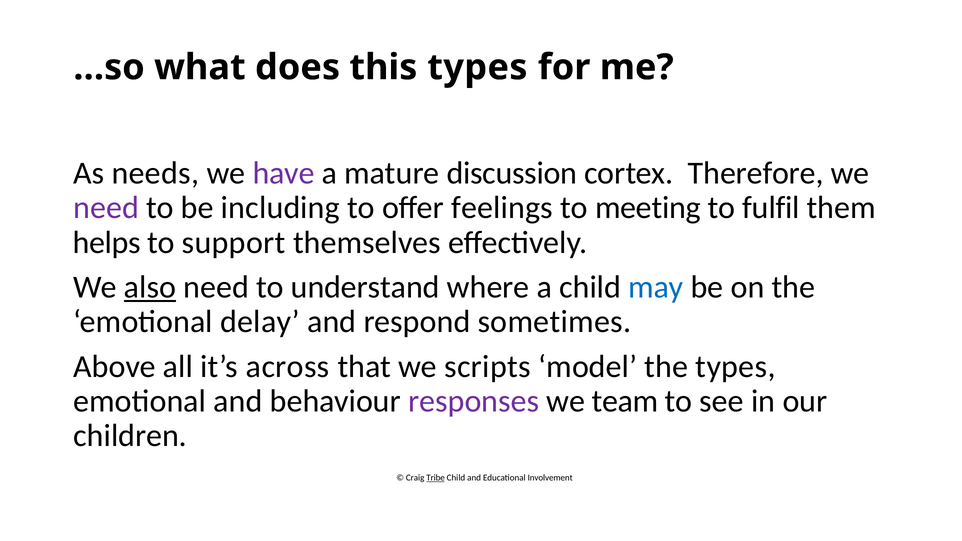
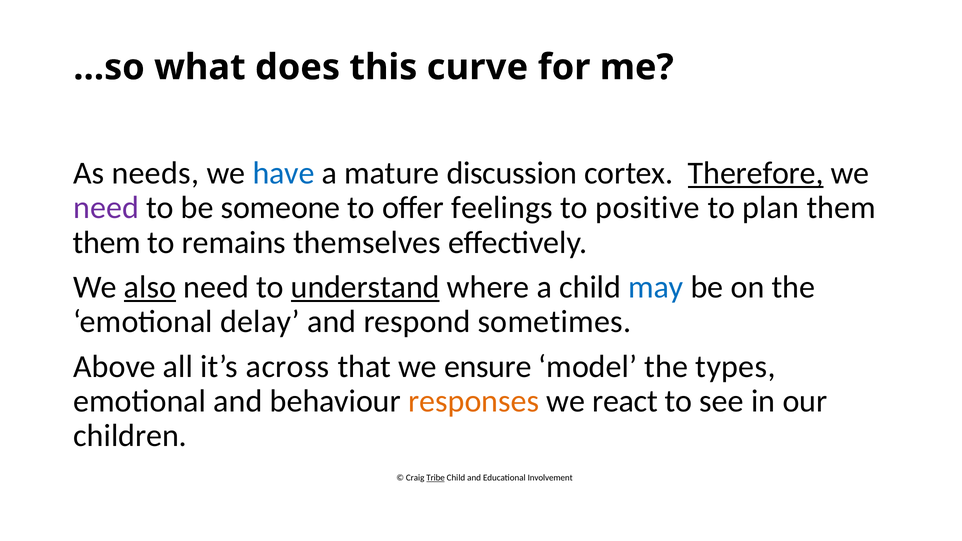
this types: types -> curve
have colour: purple -> blue
Therefore underline: none -> present
including: including -> someone
meeting: meeting -> positive
fulfil: fulfil -> plan
helps at (107, 243): helps -> them
support: support -> remains
understand underline: none -> present
scripts: scripts -> ensure
responses colour: purple -> orange
team: team -> react
